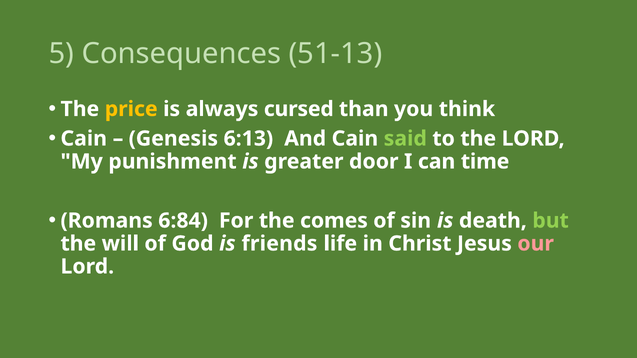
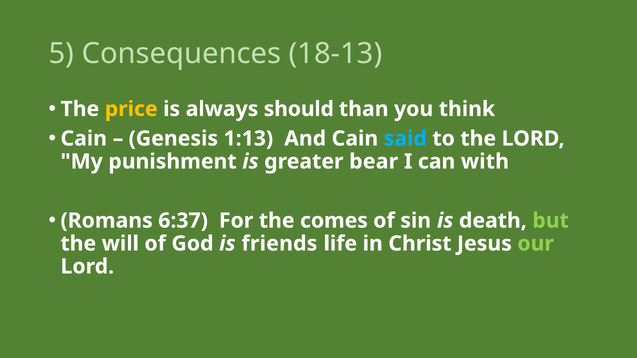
51-13: 51-13 -> 18-13
cursed: cursed -> should
6:13: 6:13 -> 1:13
said colour: light green -> light blue
door: door -> bear
time: time -> with
6:84: 6:84 -> 6:37
our colour: pink -> light green
